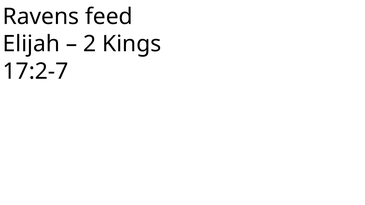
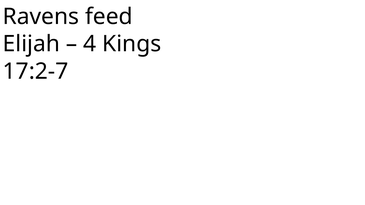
2: 2 -> 4
